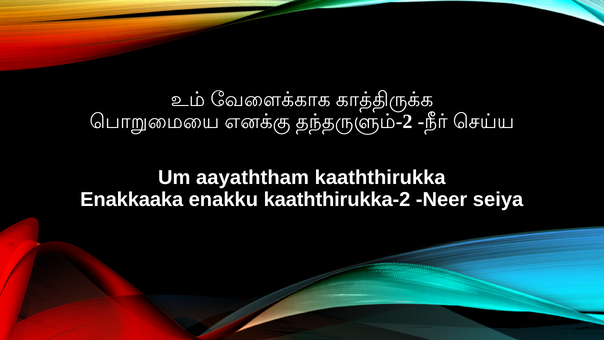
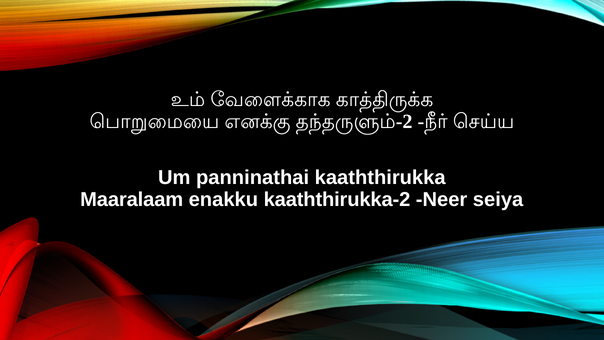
aayaththam: aayaththam -> panninathai
Enakkaaka: Enakkaaka -> Maaralaam
